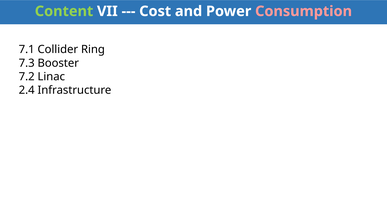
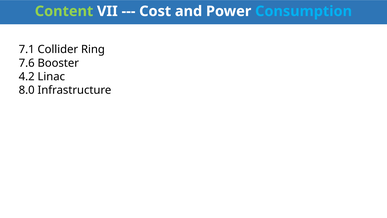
Consumption colour: pink -> light blue
7.3: 7.3 -> 7.6
7.2: 7.2 -> 4.2
2.4: 2.4 -> 8.0
